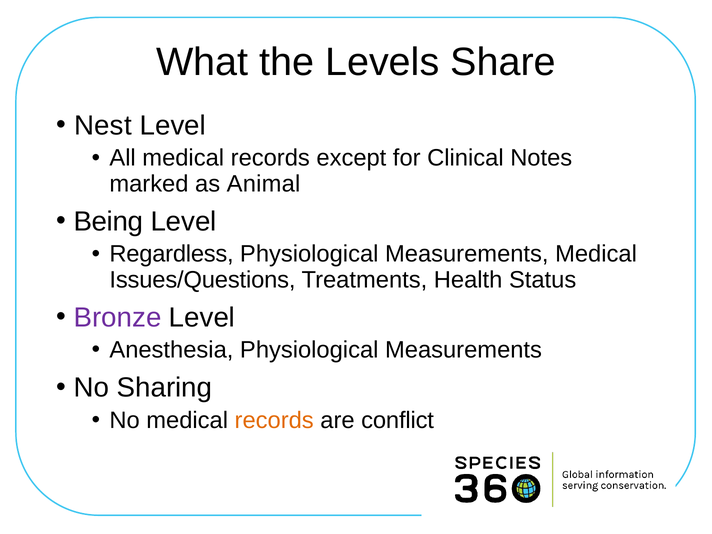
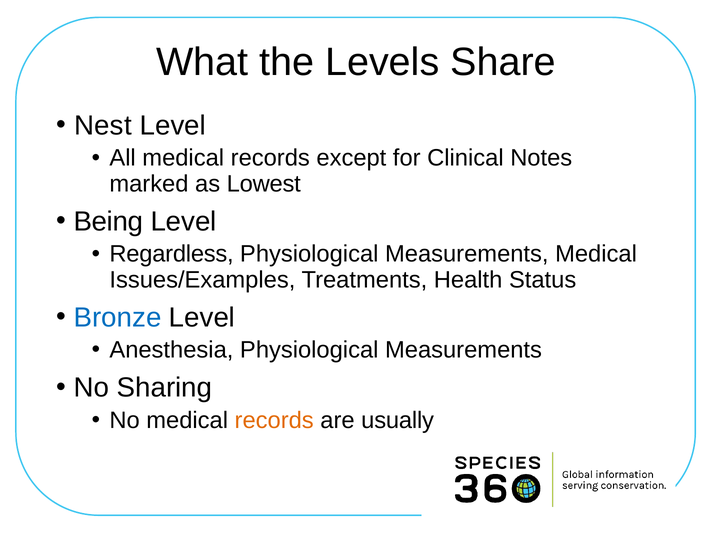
Animal: Animal -> Lowest
Issues/Questions: Issues/Questions -> Issues/Examples
Bronze colour: purple -> blue
conflict: conflict -> usually
